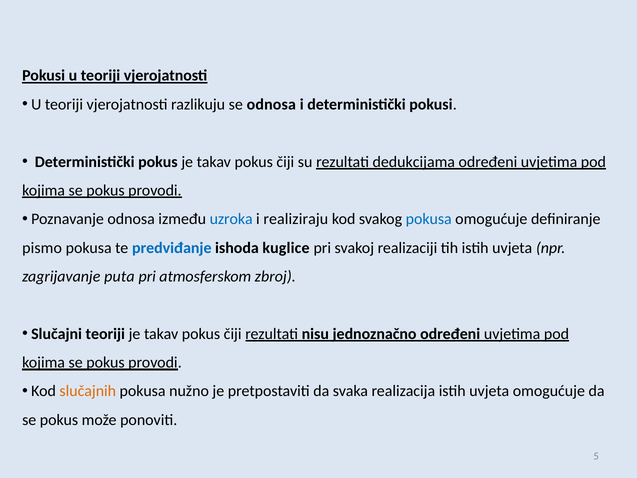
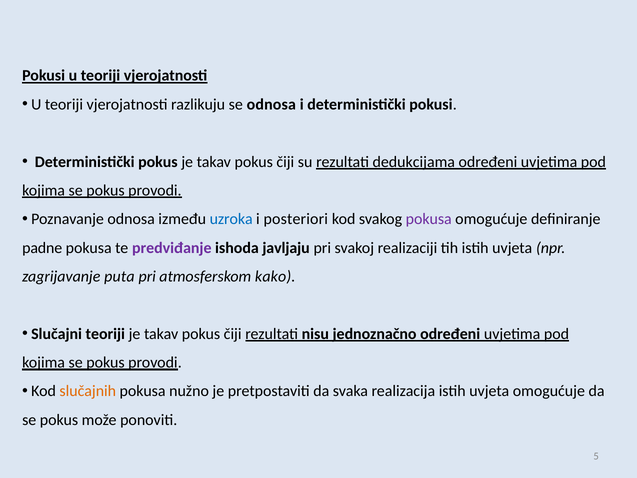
realiziraju: realiziraju -> posteriori
pokusa at (429, 219) colour: blue -> purple
pismo: pismo -> padne
predviđanje colour: blue -> purple
kuglice: kuglice -> javljaju
zbroj: zbroj -> kako
